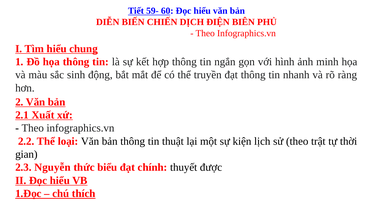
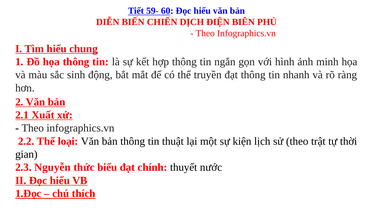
được: được -> nước
